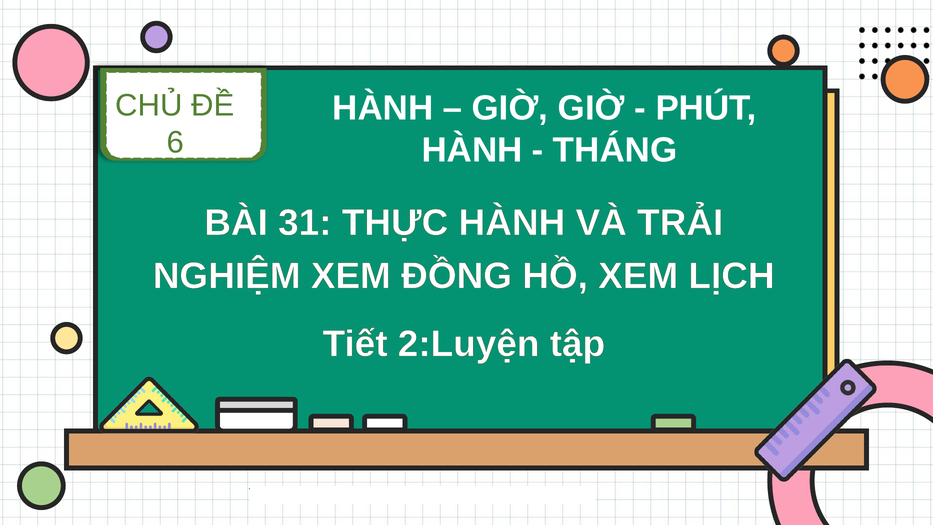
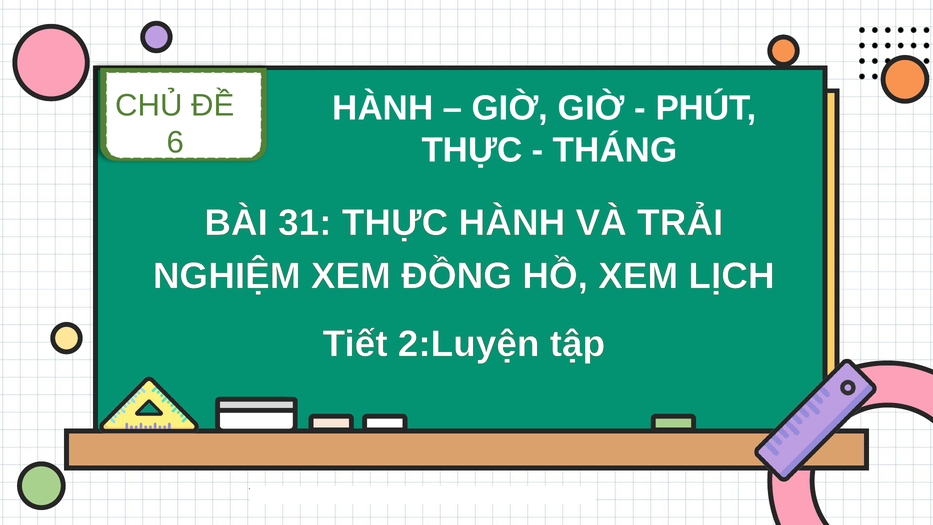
HÀNH at (472, 150): HÀNH -> THỰC
